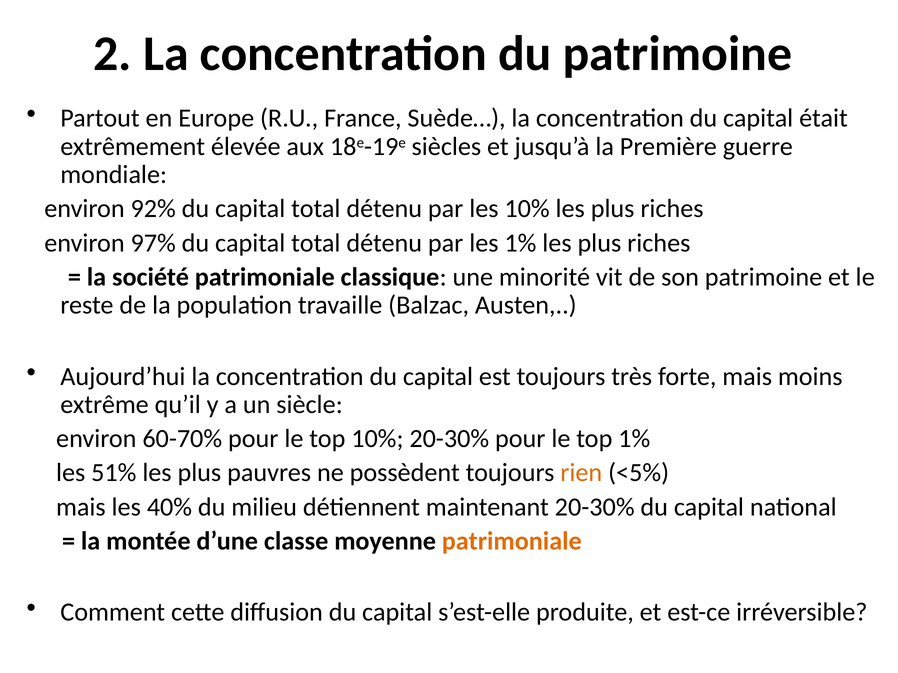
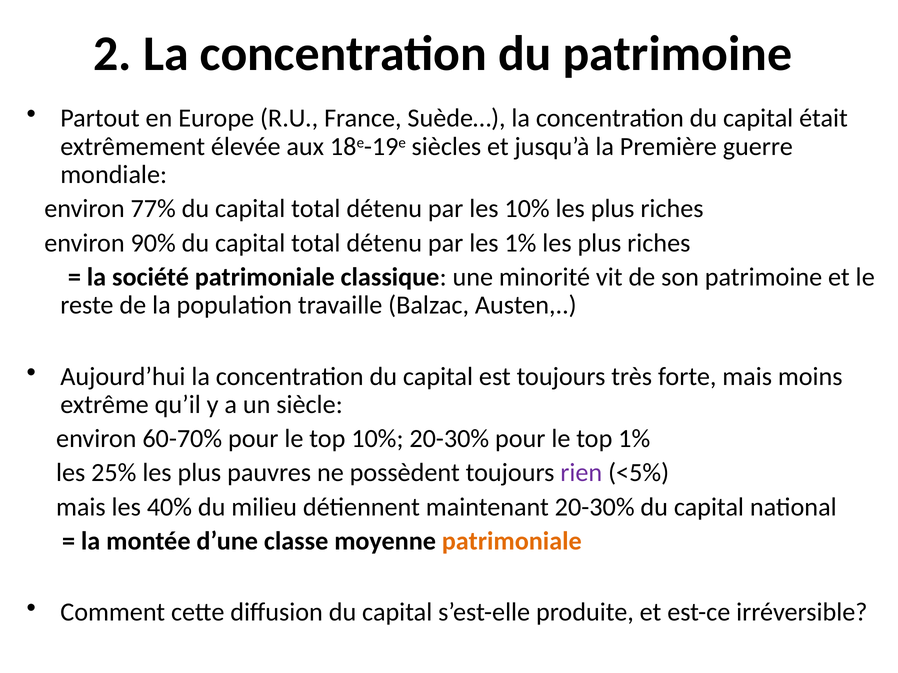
92%: 92% -> 77%
97%: 97% -> 90%
51%: 51% -> 25%
rien colour: orange -> purple
